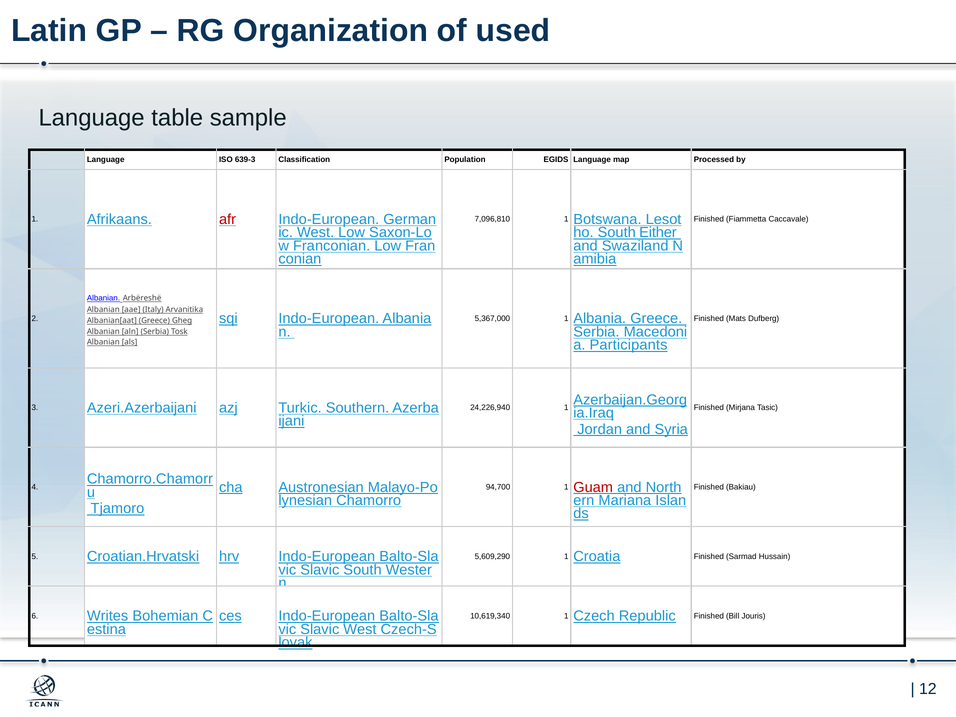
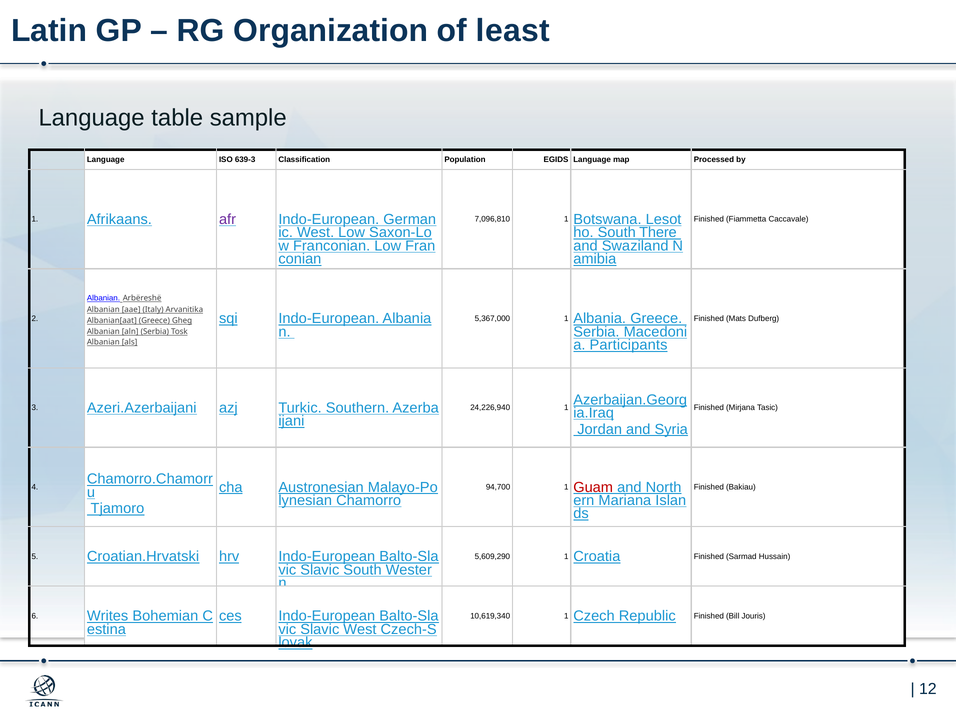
used: used -> least
afr colour: red -> purple
Either: Either -> There
